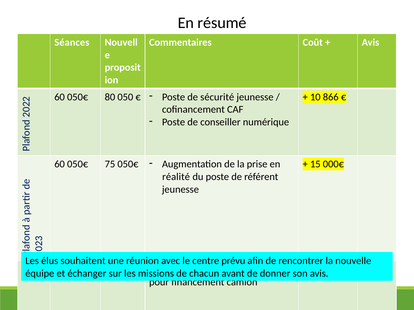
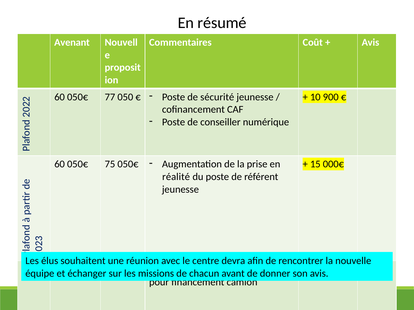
Séances: Séances -> Avenant
866: 866 -> 900
80: 80 -> 77
prévu: prévu -> devra
